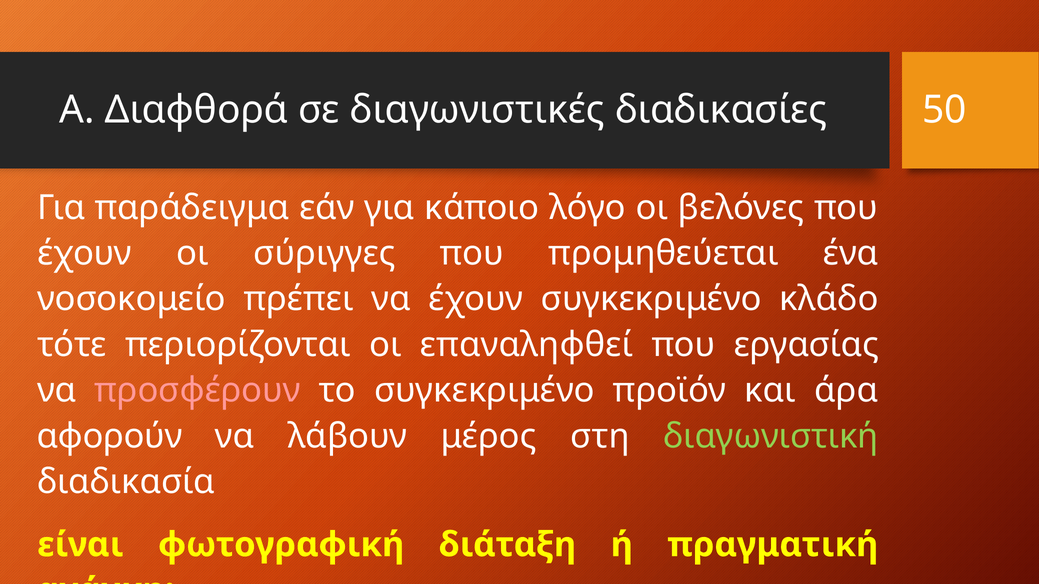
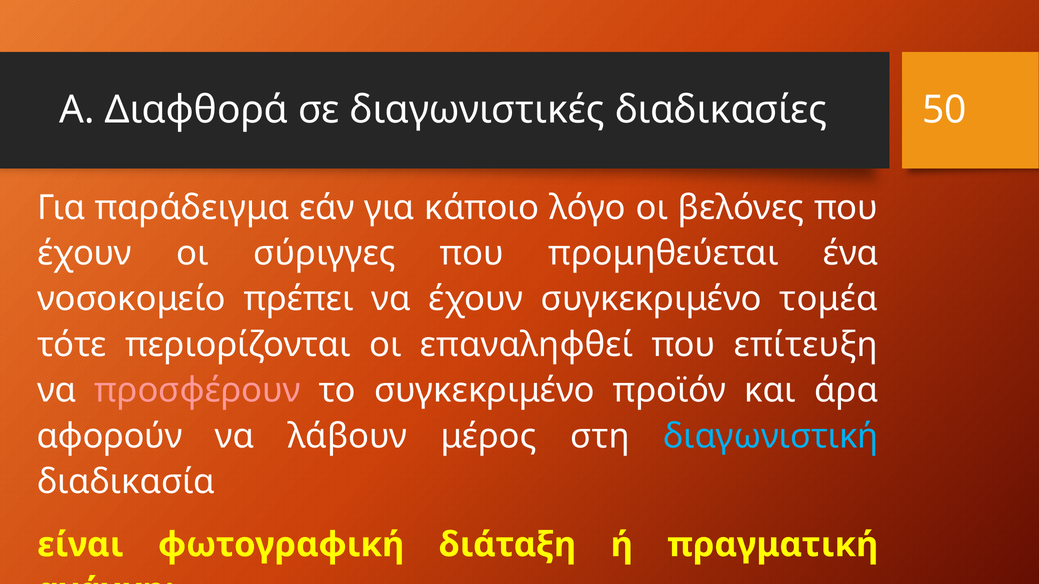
κλάδο: κλάδο -> τομέα
εργασίας: εργασίας -> επίτευξη
διαγωνιστική colour: light green -> light blue
